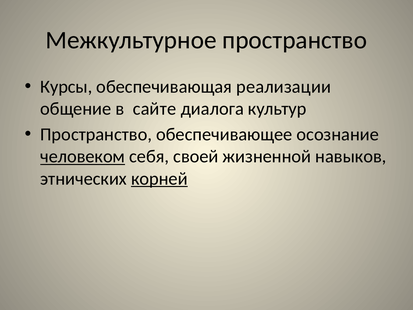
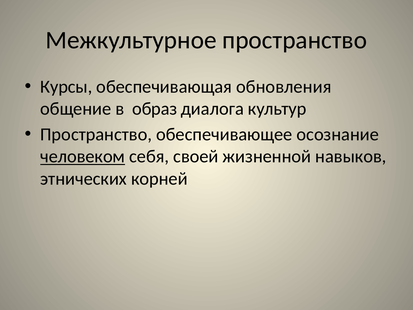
реализации: реализации -> обновления
сайте: сайте -> образ
корней underline: present -> none
